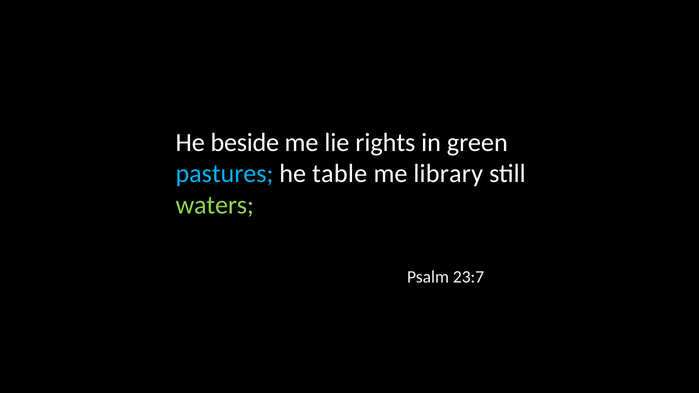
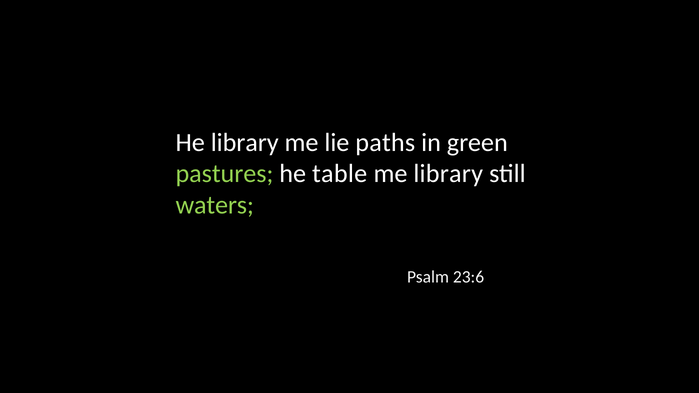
He beside: beside -> library
rights: rights -> paths
pastures colour: light blue -> light green
23:7: 23:7 -> 23:6
